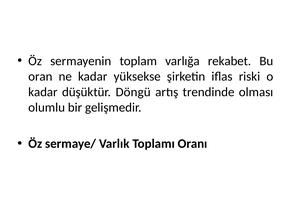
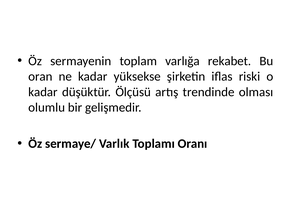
Döngü: Döngü -> Ölçüsü
